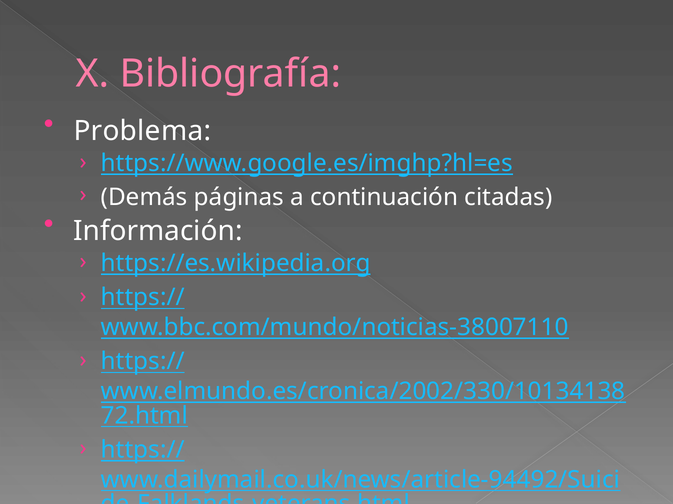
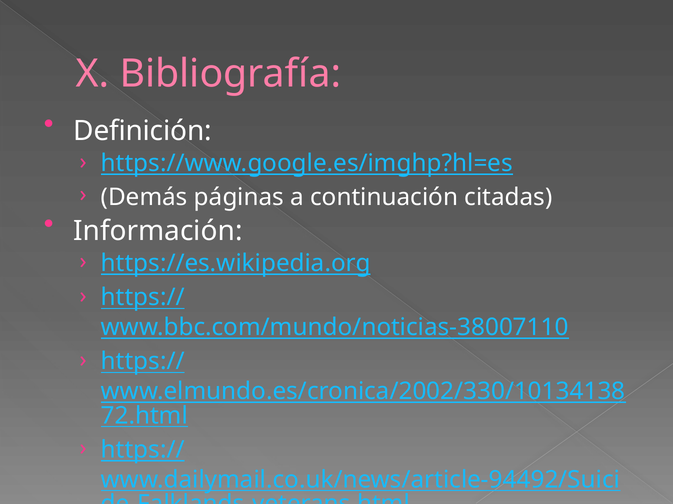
Problema: Problema -> Definición
